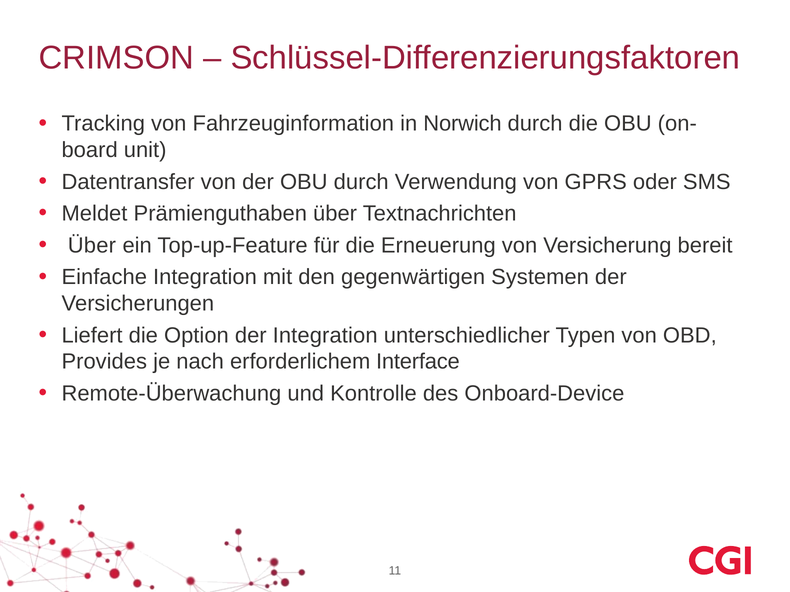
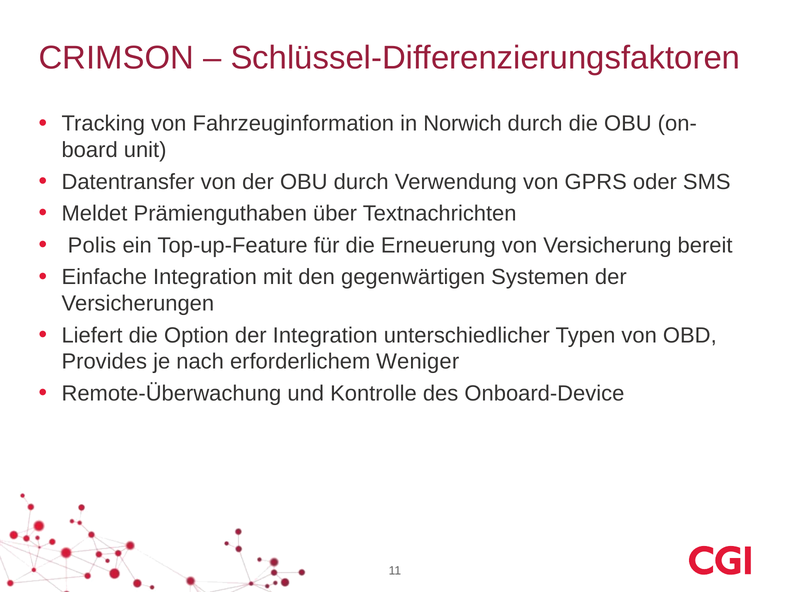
Über at (92, 246): Über -> Polis
Interface: Interface -> Weniger
